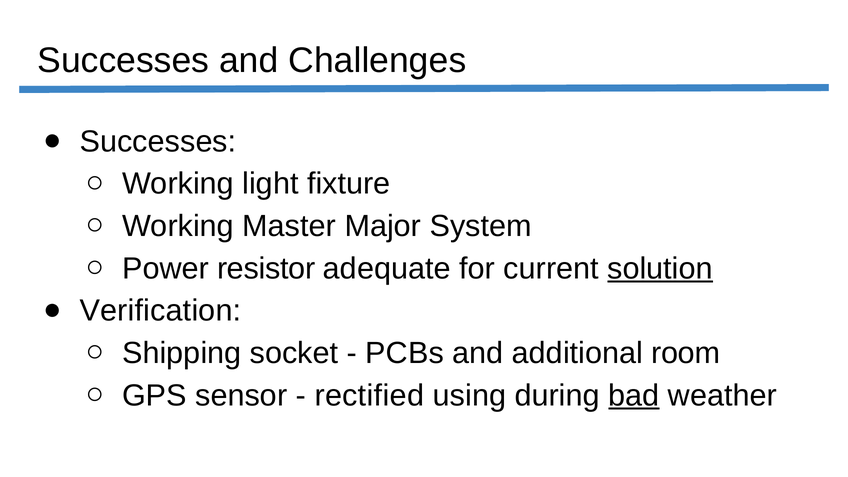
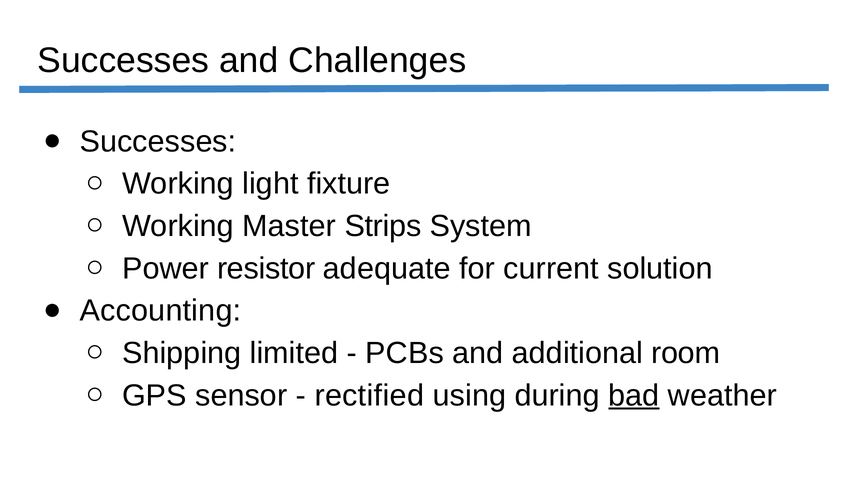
Major: Major -> Strips
solution underline: present -> none
Verification: Verification -> Accounting
socket: socket -> limited
